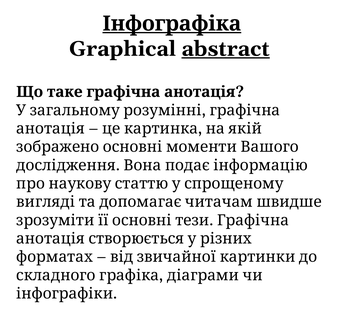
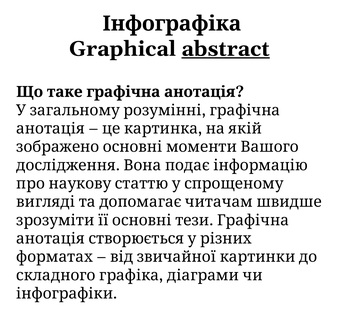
Інфографіка underline: present -> none
